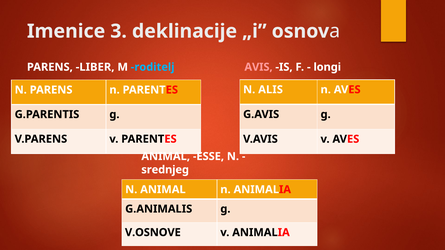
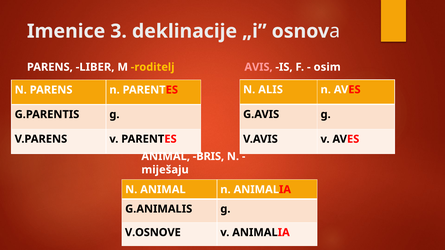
roditelj colour: light blue -> yellow
longi: longi -> osim
ESSE: ESSE -> BRIS
srednjeg: srednjeg -> miješaju
